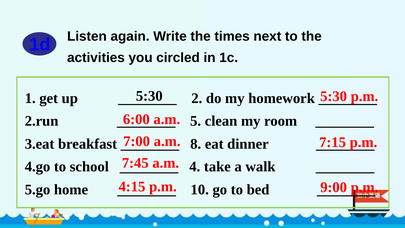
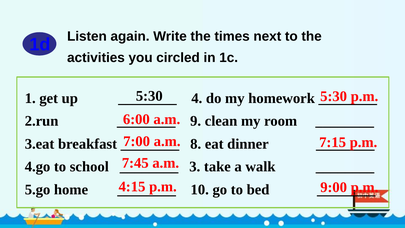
2: 2 -> 4
5: 5 -> 9
4: 4 -> 3
